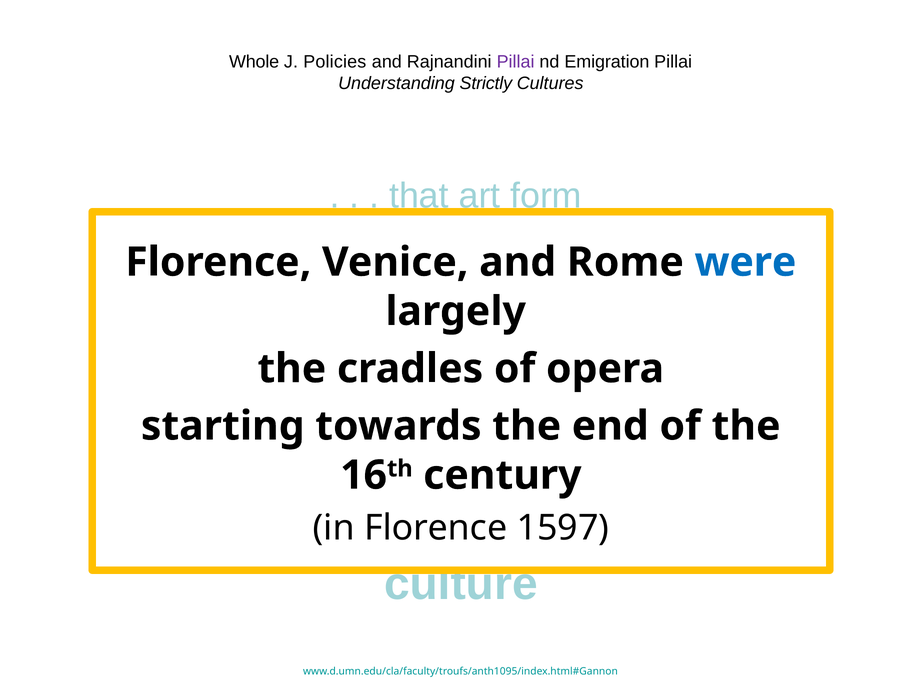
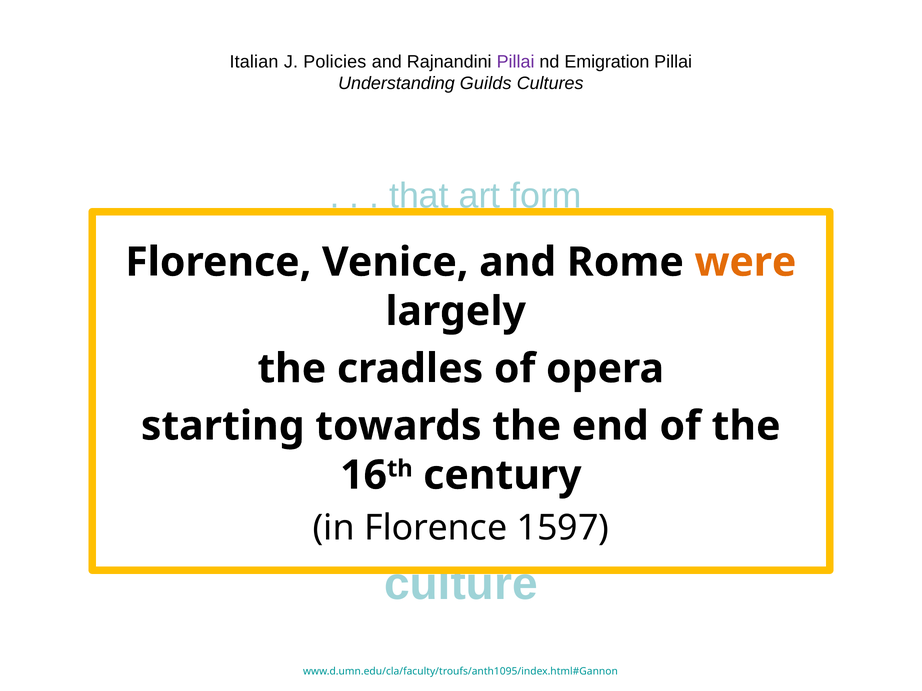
Whole at (254, 62): Whole -> Italian
Strictly: Strictly -> Guilds
were colour: blue -> orange
